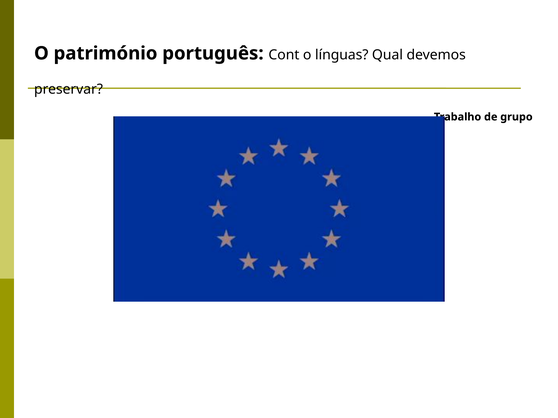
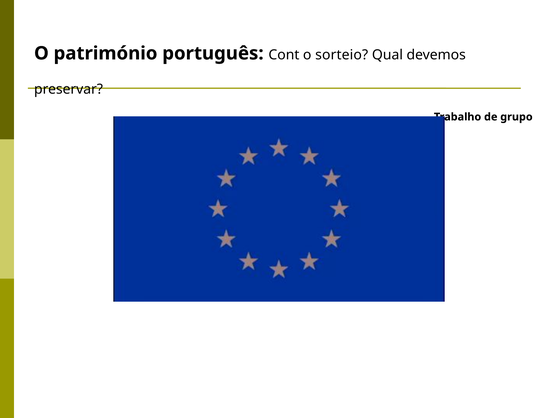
línguas: línguas -> sorteio
